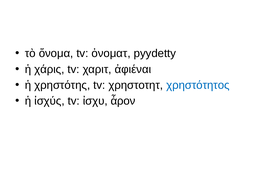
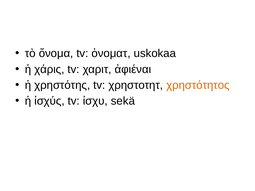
pyydetty: pyydetty -> uskokaa
χρηστότητος colour: blue -> orange
ἆρον: ἆρον -> sekä
